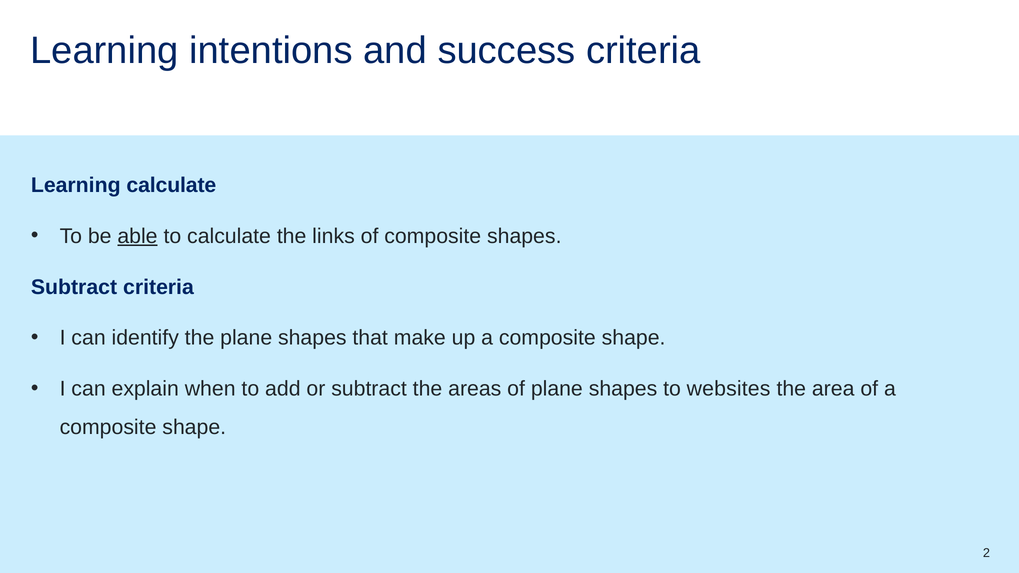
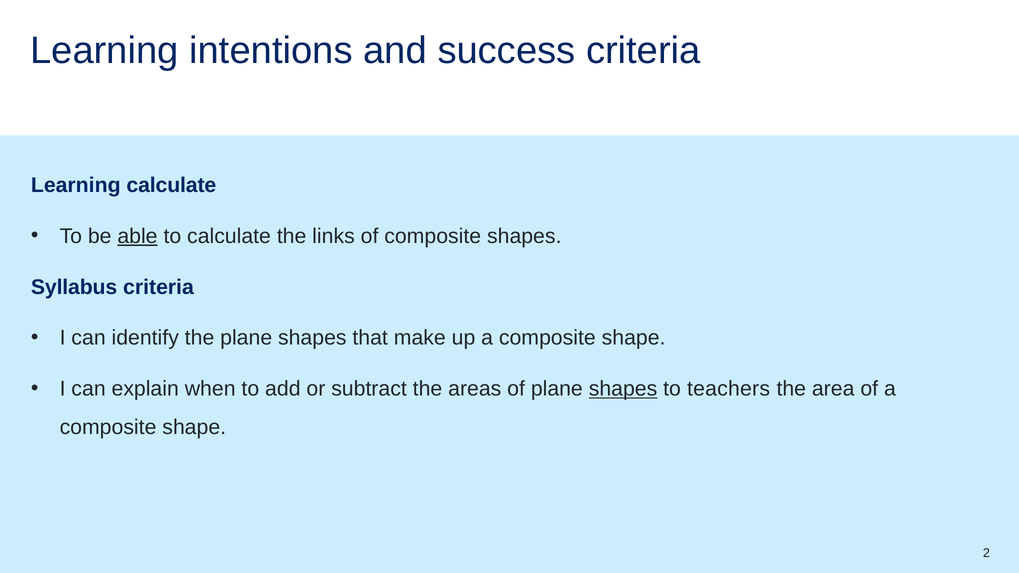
Subtract at (74, 287): Subtract -> Syllabus
shapes at (623, 389) underline: none -> present
websites: websites -> teachers
